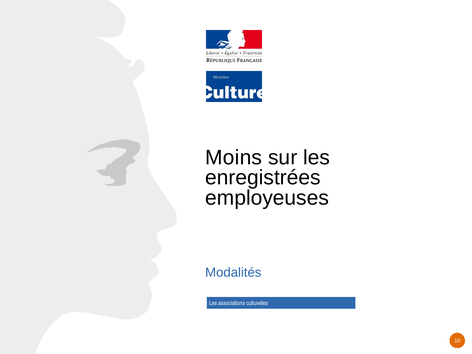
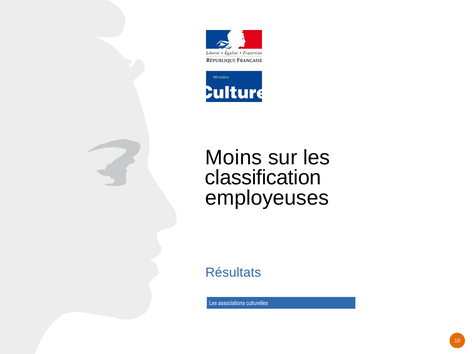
enregistrées: enregistrées -> classification
Modalités: Modalités -> Résultats
